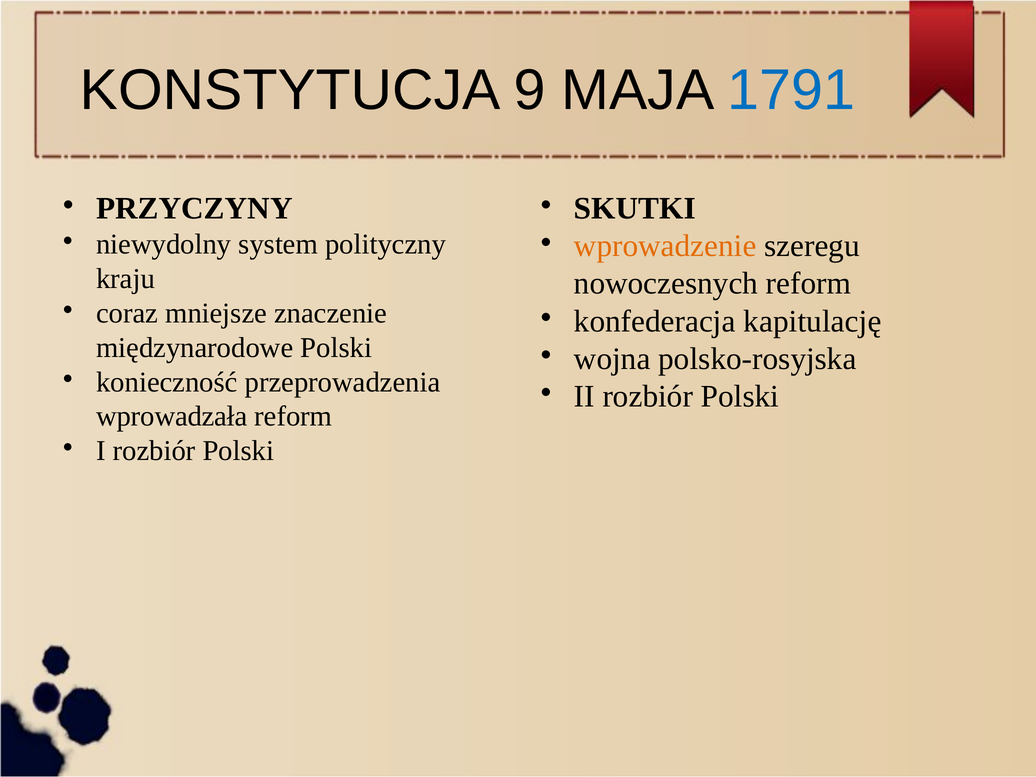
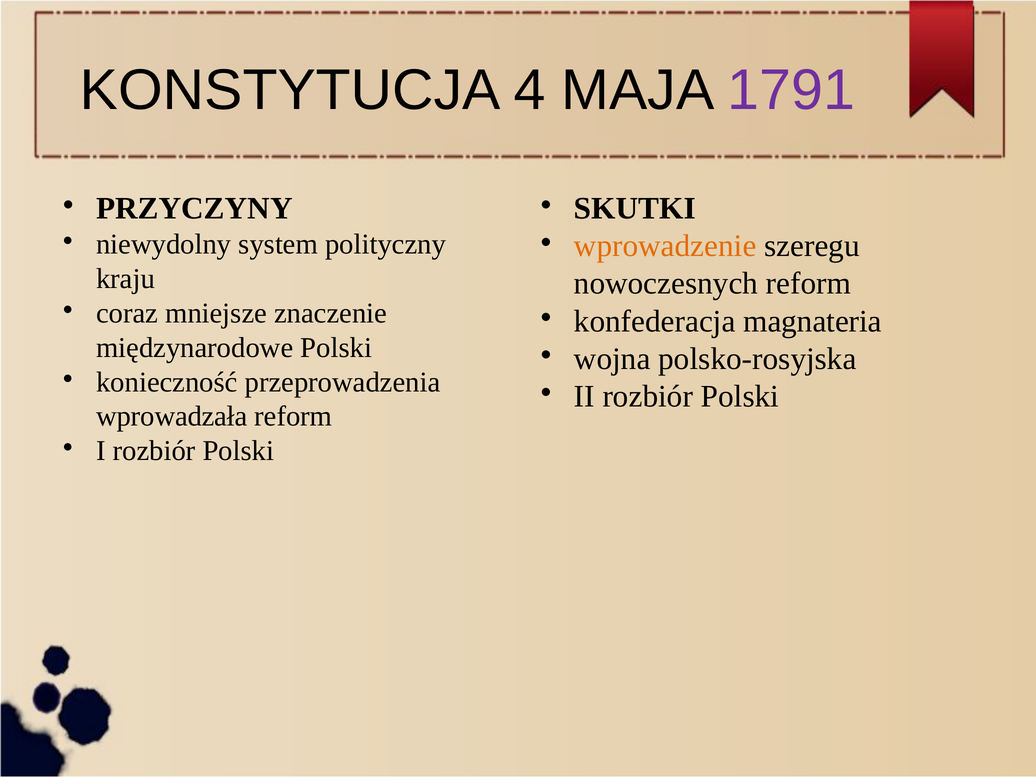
9: 9 -> 4
1791 colour: blue -> purple
kapitulację: kapitulację -> magnateria
